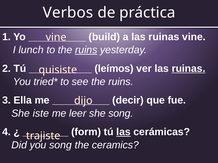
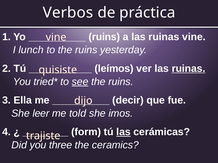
build at (104, 37): build -> ruins
ruins at (86, 50) underline: present -> none
see underline: none -> present
iste: iste -> leer
leer: leer -> told
she song: song -> imos
you song: song -> three
